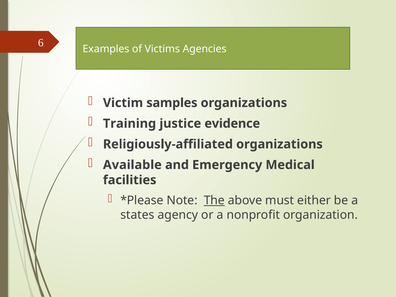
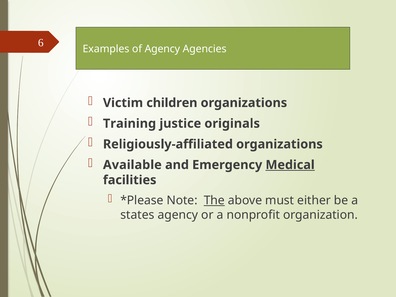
of Victims: Victims -> Agency
samples: samples -> children
evidence: evidence -> originals
Medical underline: none -> present
